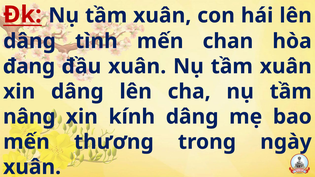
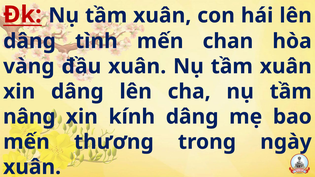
đang: đang -> vàng
